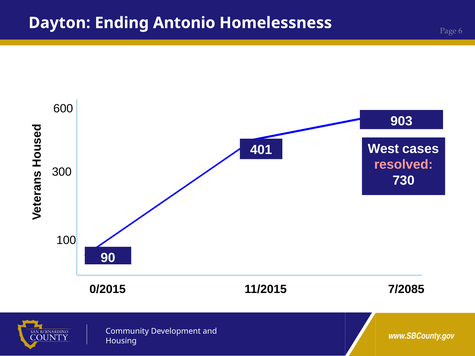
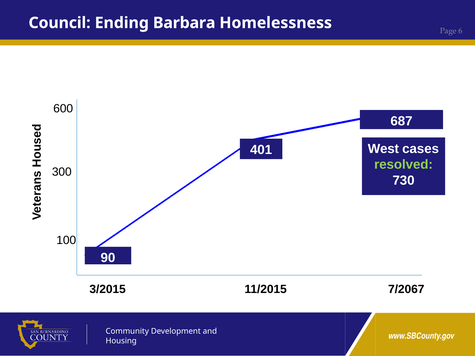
Dayton: Dayton -> Council
Antonio: Antonio -> Barbara
903: 903 -> 687
resolved colour: pink -> light green
0/2015: 0/2015 -> 3/2015
7/2085: 7/2085 -> 7/2067
